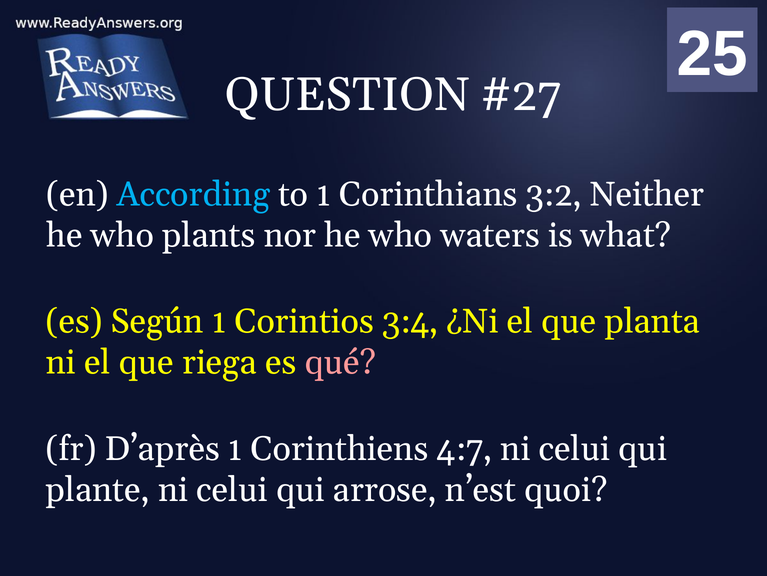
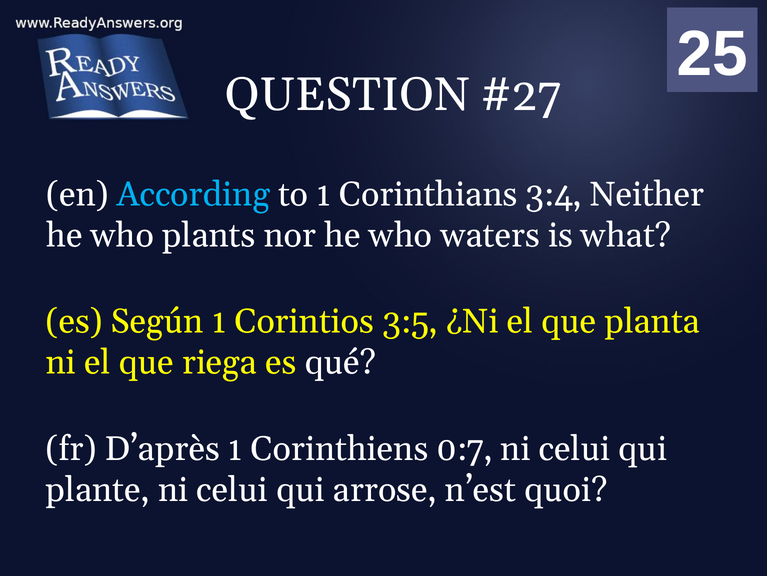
3:2: 3:2 -> 3:4
3:4: 3:4 -> 3:5
qué colour: pink -> white
4:7: 4:7 -> 0:7
